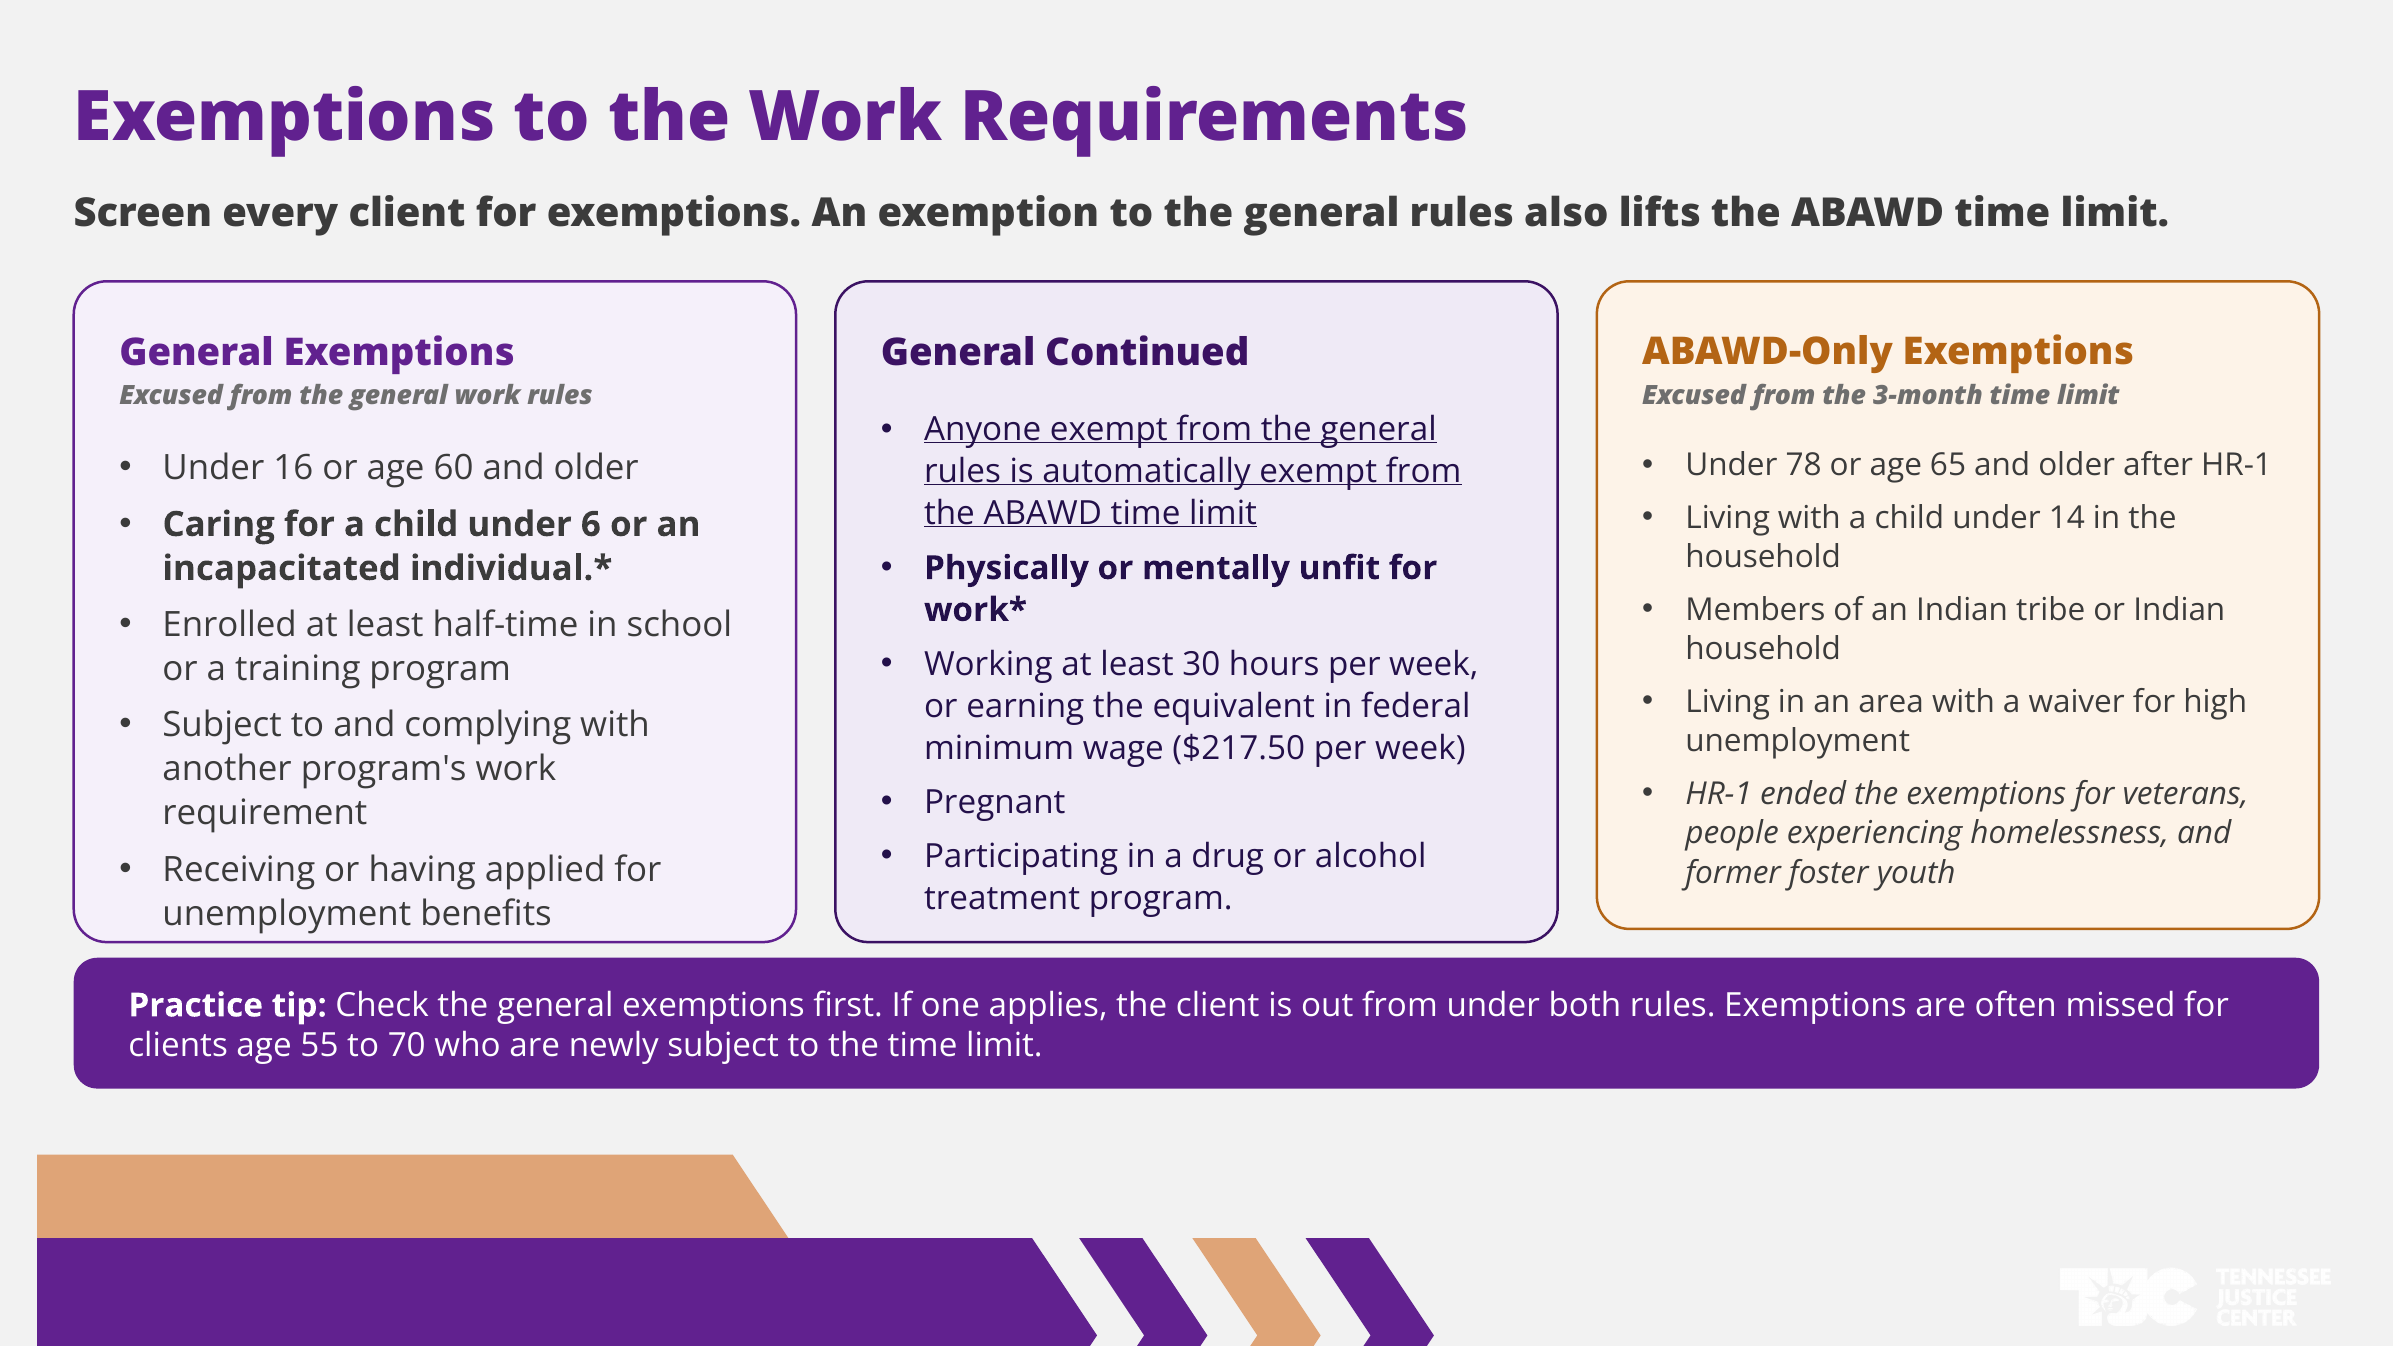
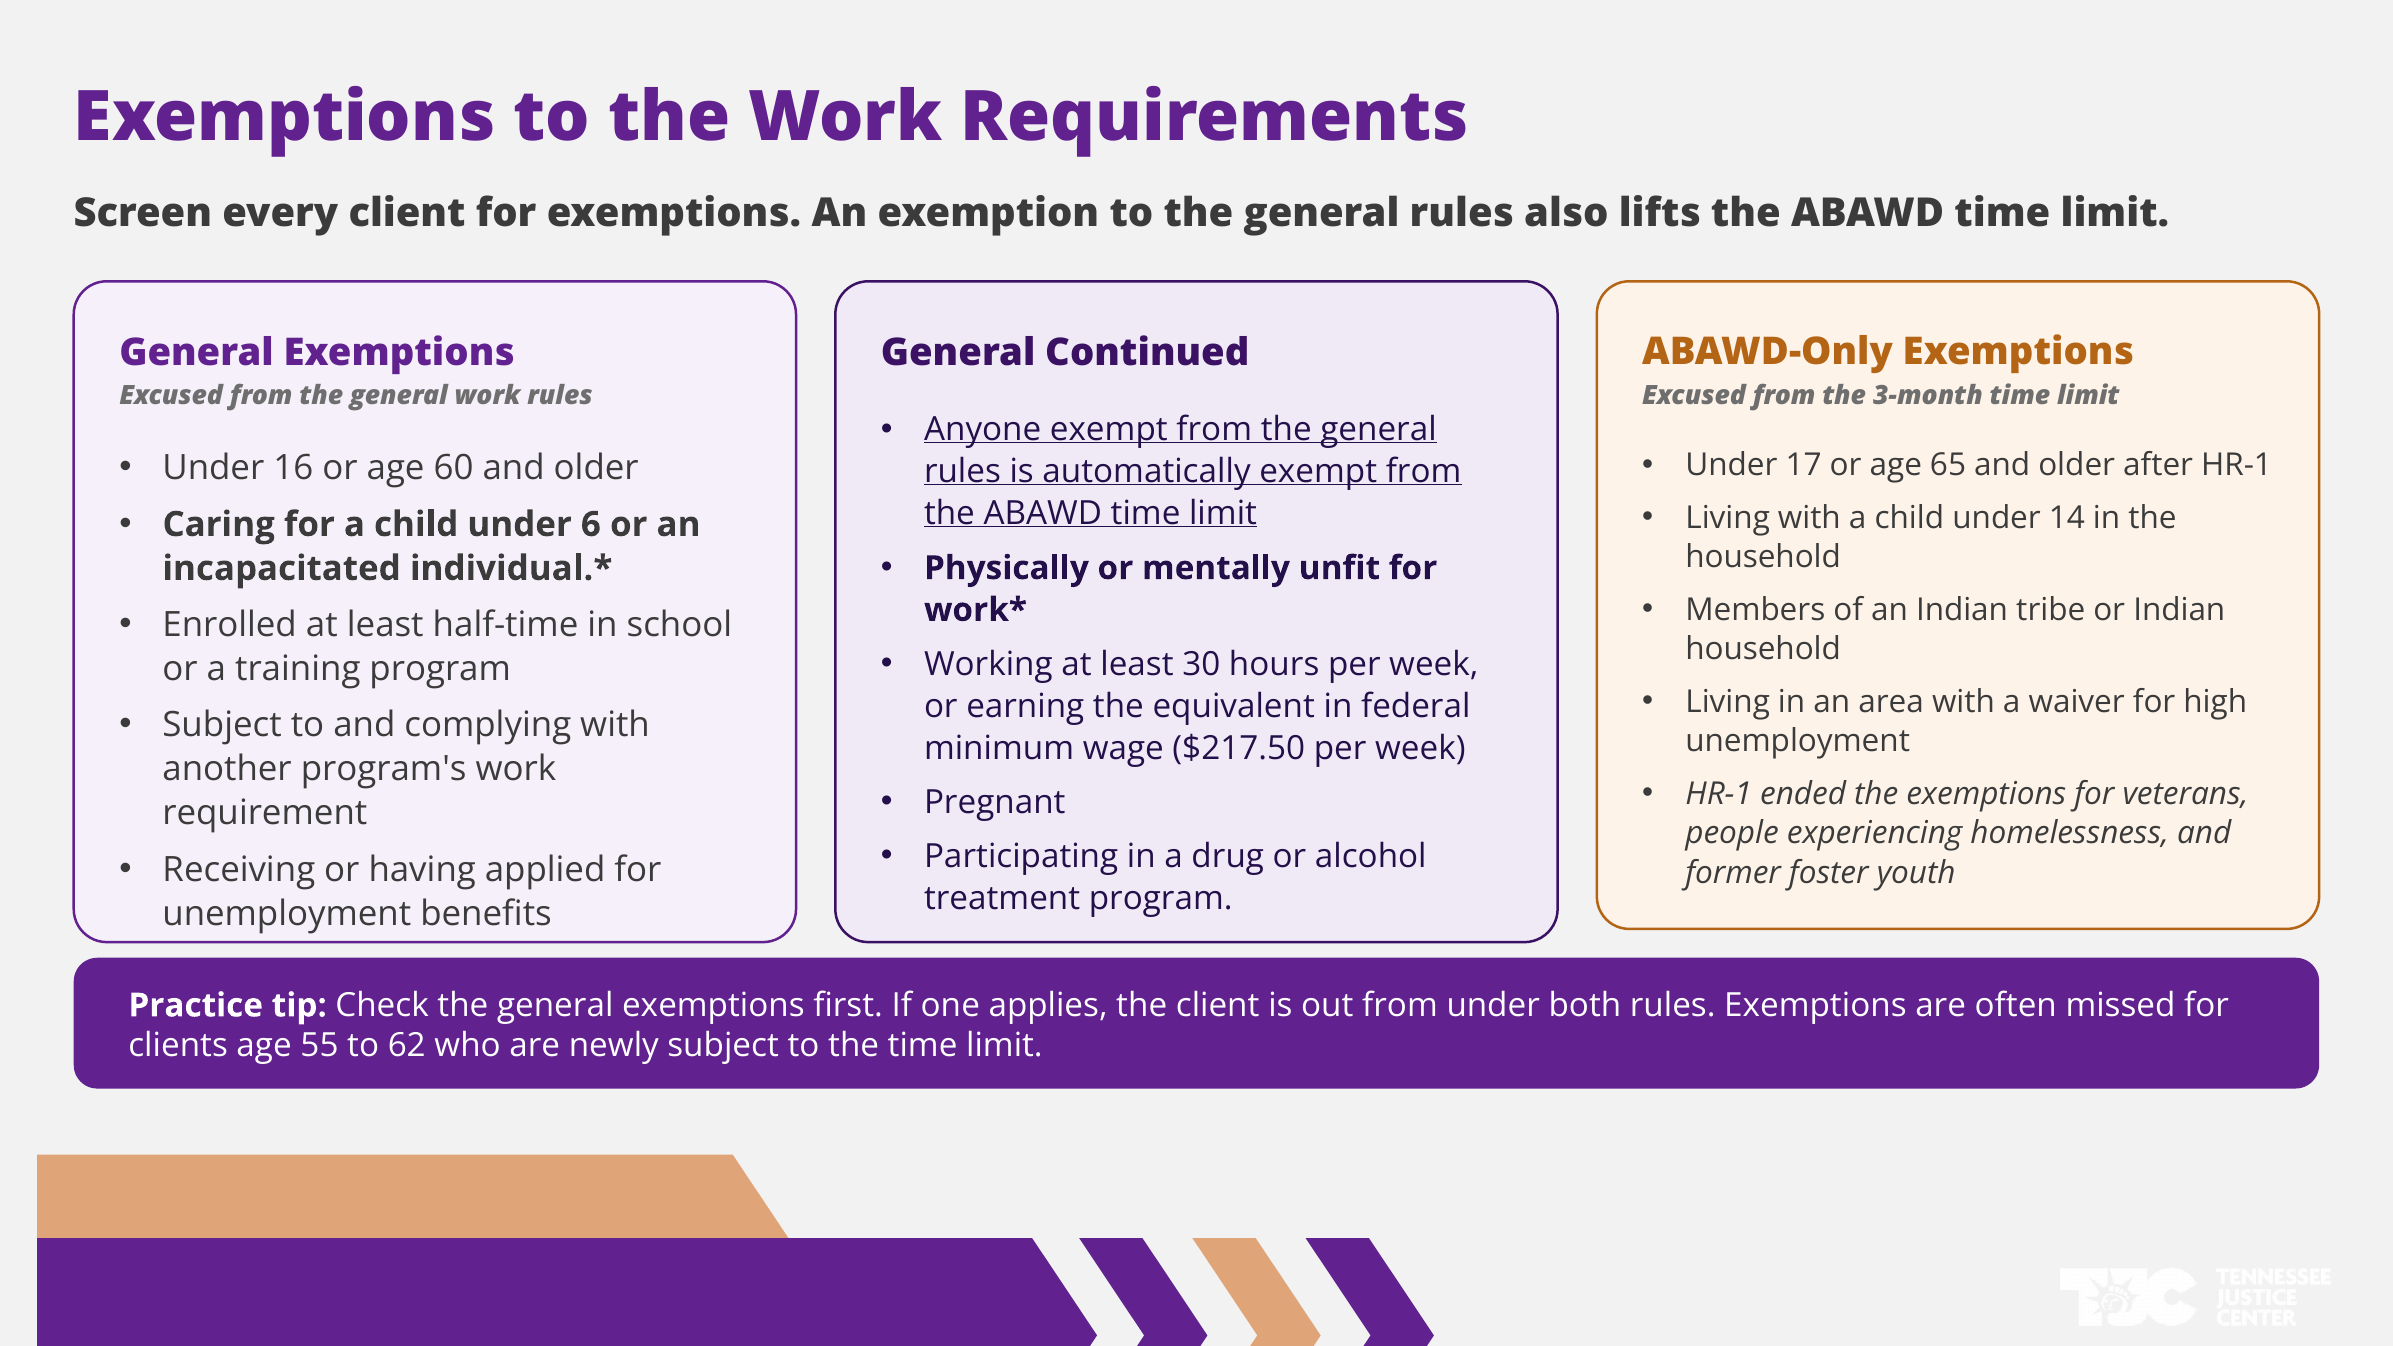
78: 78 -> 17
70: 70 -> 62
